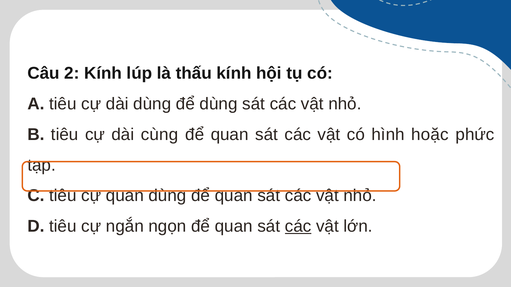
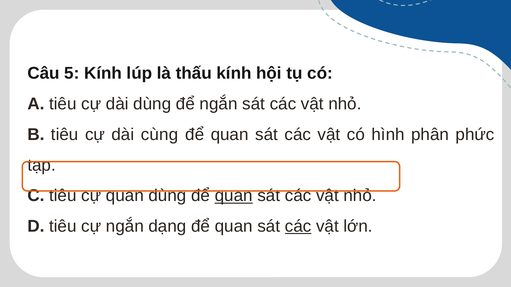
2: 2 -> 5
để dùng: dùng -> ngắn
hoặc: hoặc -> phân
quan at (234, 196) underline: none -> present
ngọn: ngọn -> dạng
